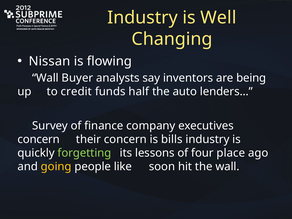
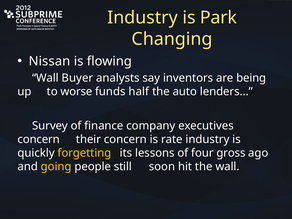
Well: Well -> Park
credit: credit -> worse
bills: bills -> rate
forgetting colour: light green -> yellow
place: place -> gross
like: like -> still
